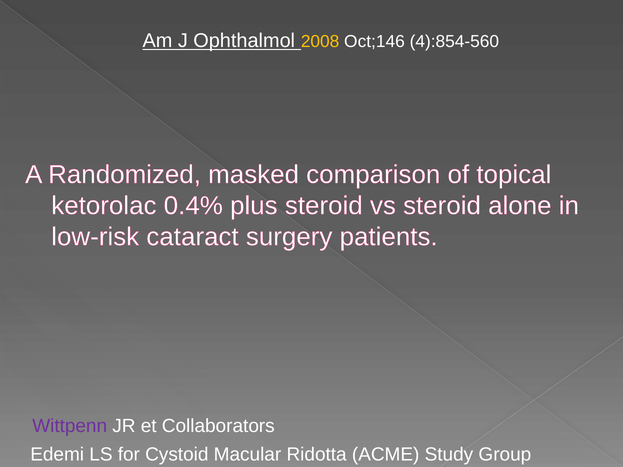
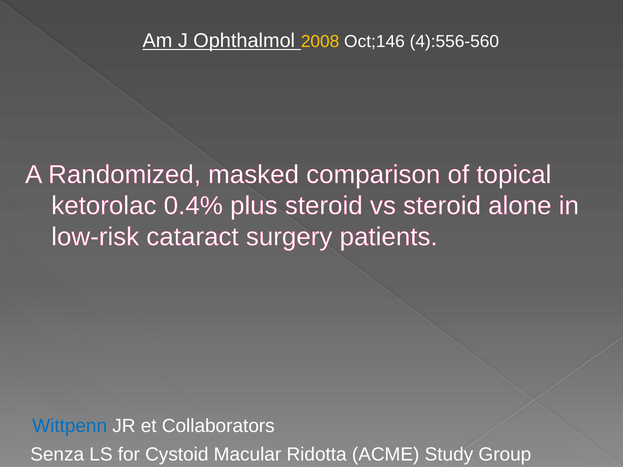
4):854-560: 4):854-560 -> 4):556-560
Wittpenn colour: purple -> blue
Edemi: Edemi -> Senza
